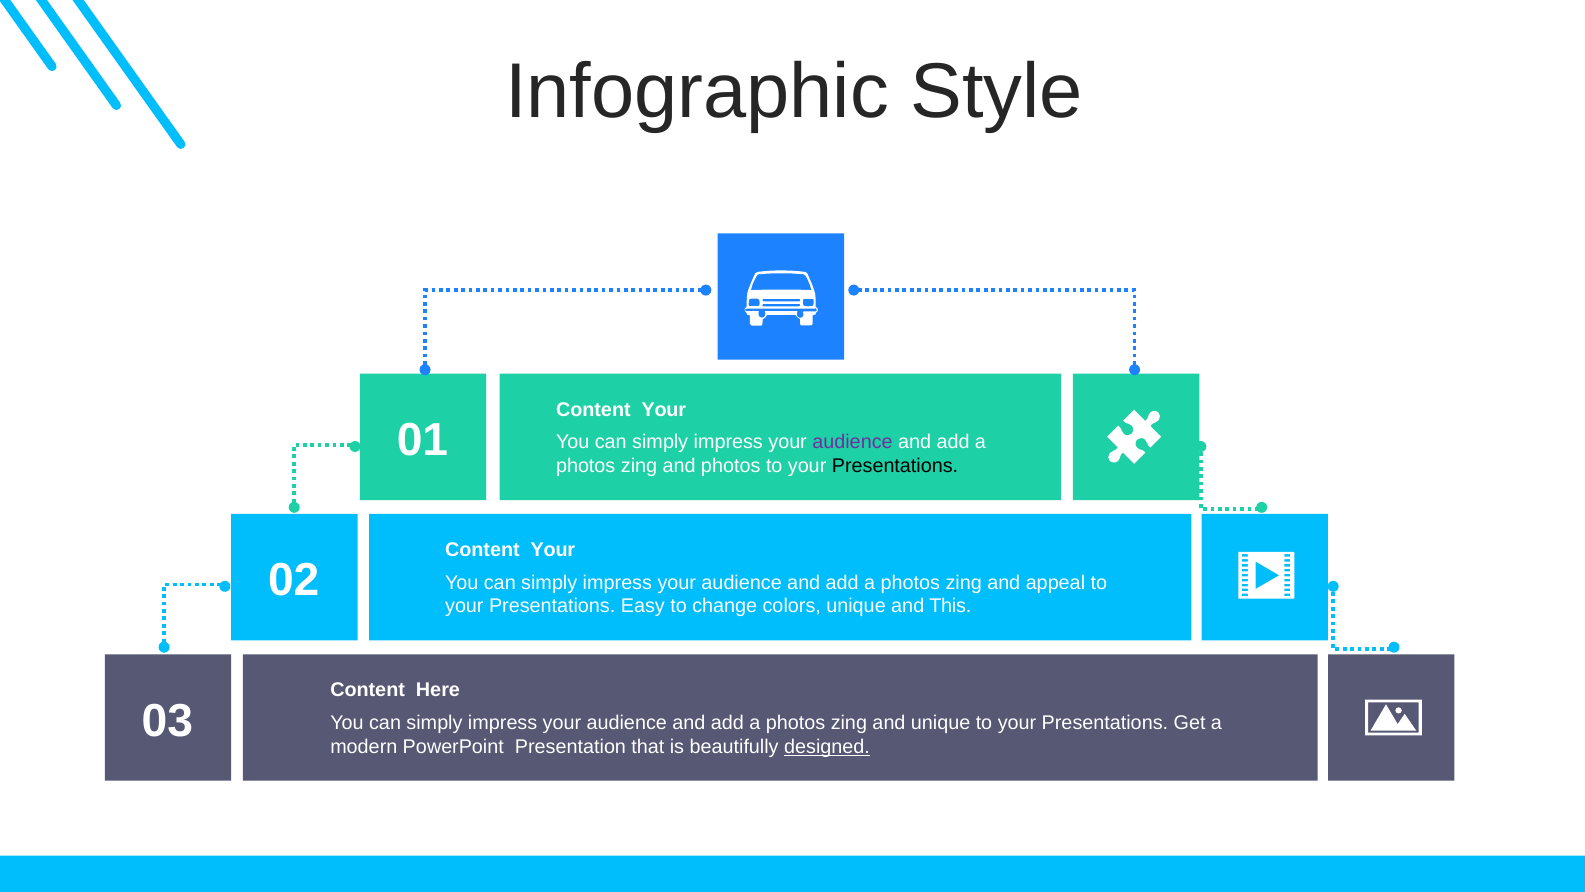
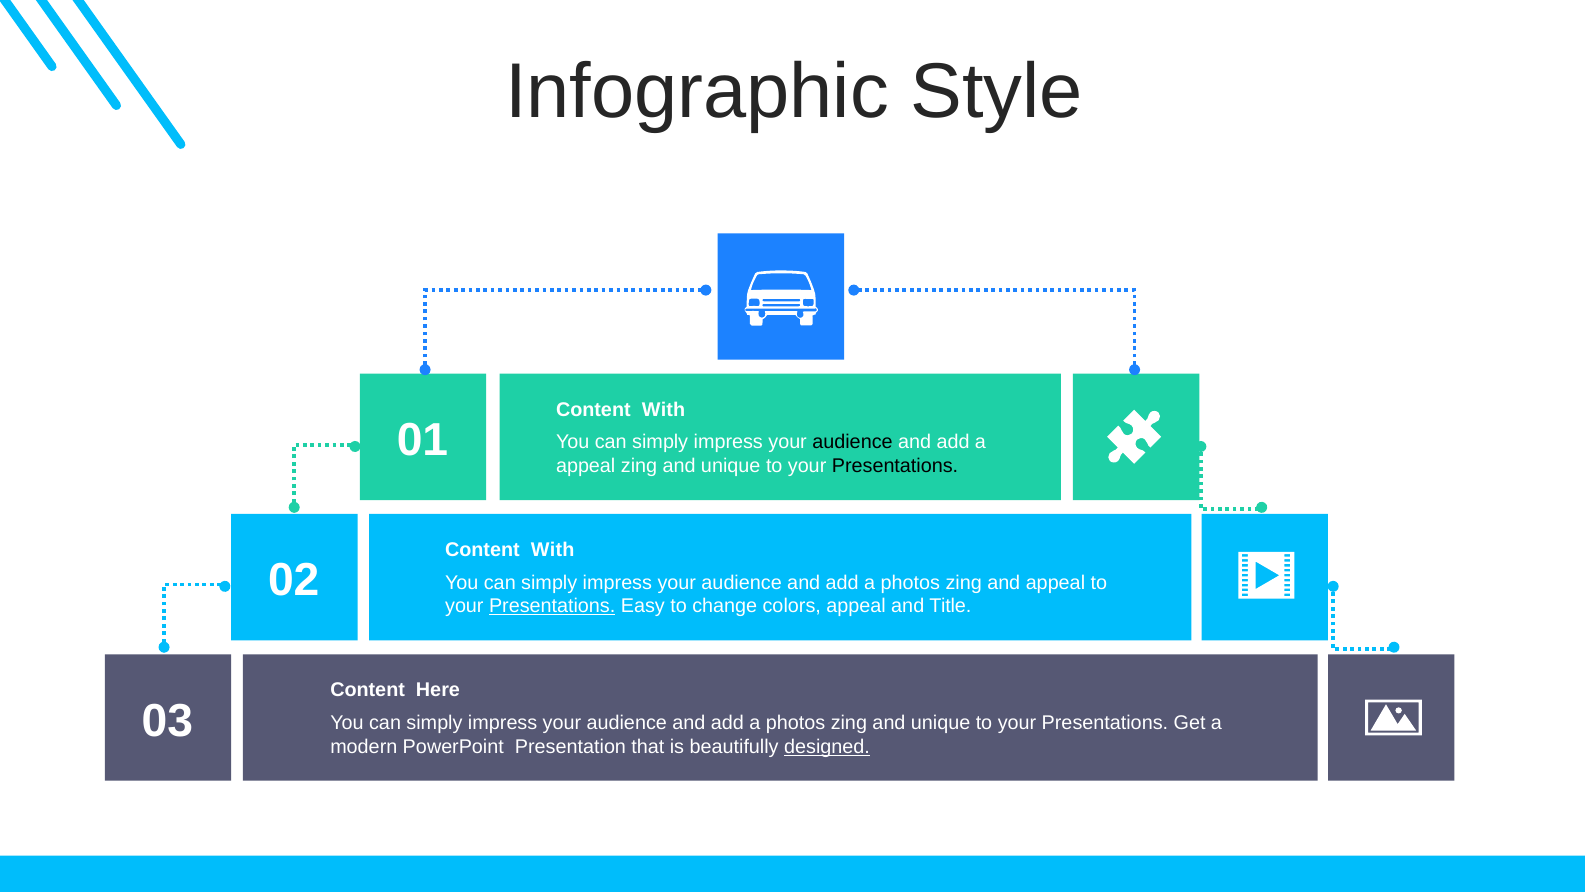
Your at (664, 410): Your -> With
audience at (852, 442) colour: purple -> black
photos at (586, 466): photos -> appeal
photos at (731, 466): photos -> unique
Your at (553, 550): Your -> With
Presentations at (552, 606) underline: none -> present
colors unique: unique -> appeal
This: This -> Title
